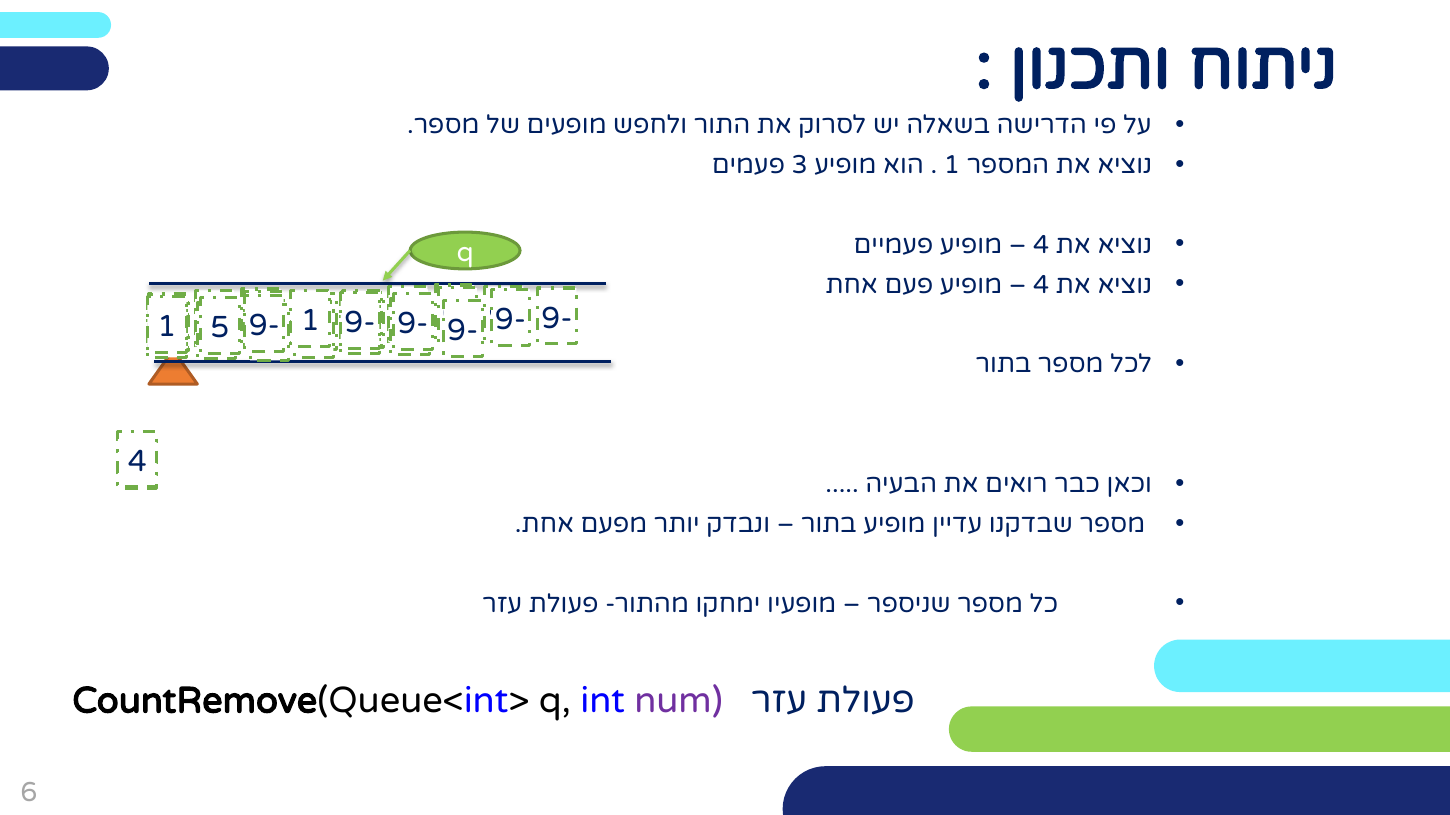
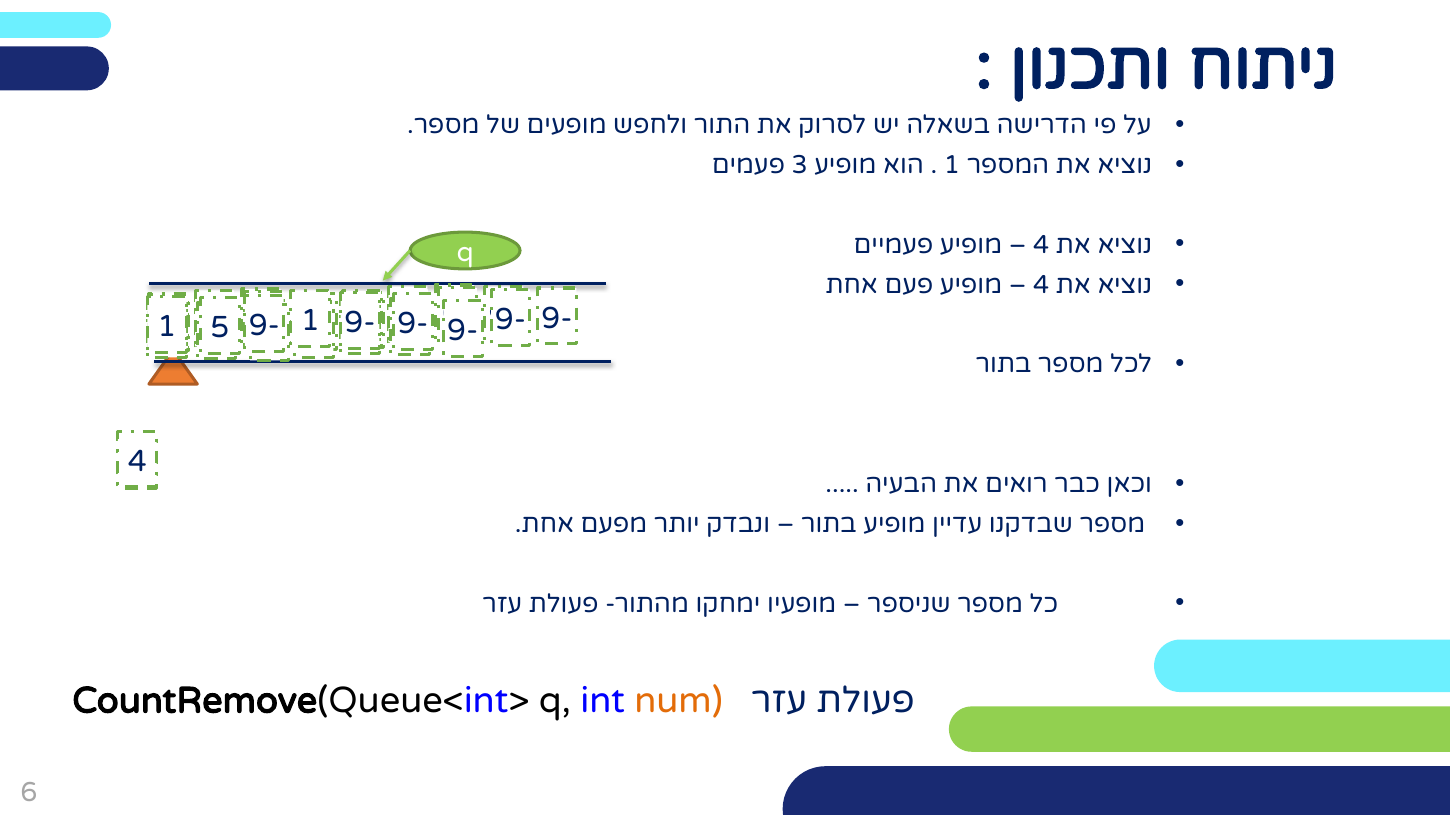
num colour: purple -> orange
